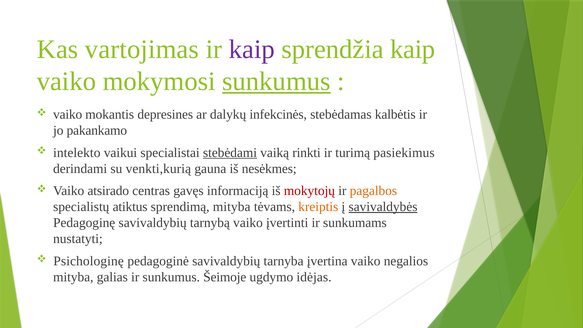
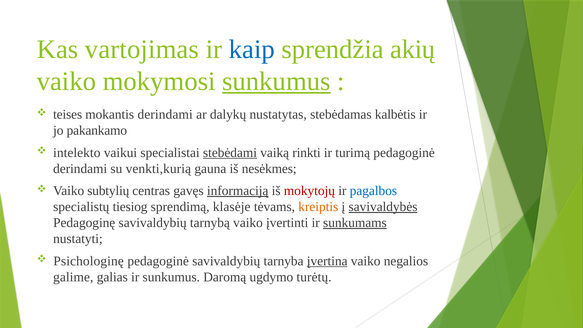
kaip at (252, 49) colour: purple -> blue
sprendžia kaip: kaip -> akių
vaiko at (68, 114): vaiko -> teises
mokantis depresines: depresines -> derindami
infekcinės: infekcinės -> nustatytas
turimą pasiekimus: pasiekimus -> pedagoginė
atsirado: atsirado -> subtylių
informaciją underline: none -> present
pagalbos colour: orange -> blue
atiktus: atiktus -> tiesiog
sprendimą mityba: mityba -> klasėje
sunkumams underline: none -> present
įvertina underline: none -> present
mityba at (73, 277): mityba -> galime
Šeimoje: Šeimoje -> Daromą
idėjas: idėjas -> turėtų
